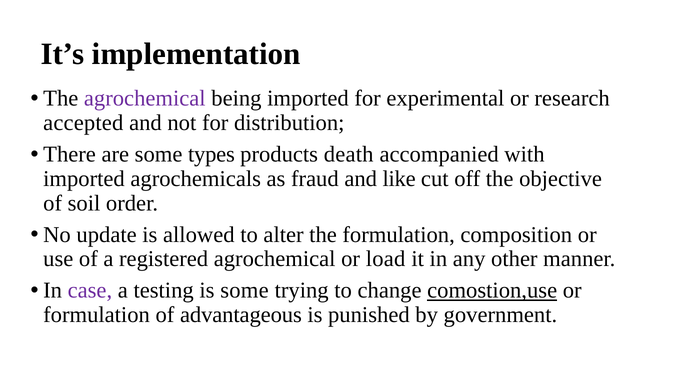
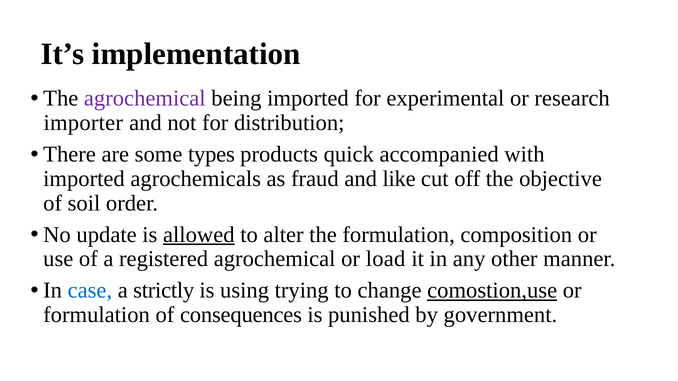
accepted: accepted -> importer
death: death -> quick
allowed underline: none -> present
case colour: purple -> blue
testing: testing -> strictly
is some: some -> using
advantageous: advantageous -> consequences
